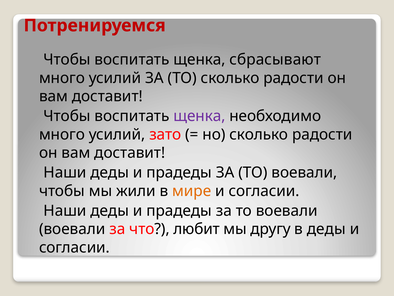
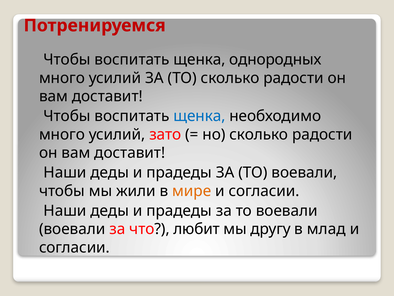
сбрасывают: сбрасывают -> однородных
щенка at (199, 116) colour: purple -> blue
в деды: деды -> млад
